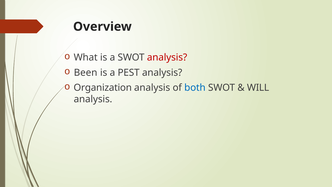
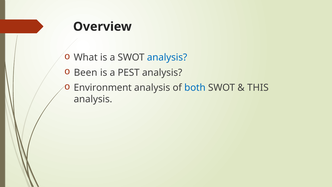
analysis at (167, 57) colour: red -> blue
Organization: Organization -> Environment
WILL: WILL -> THIS
